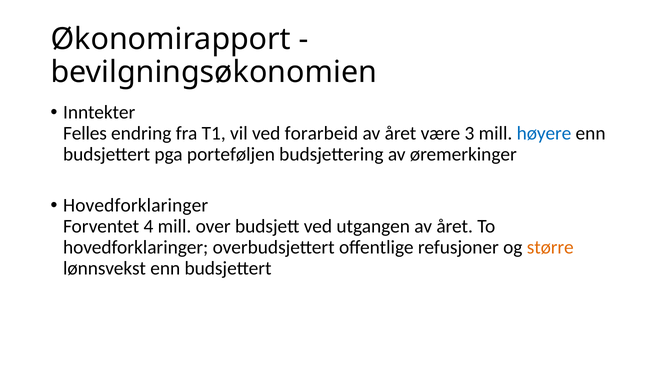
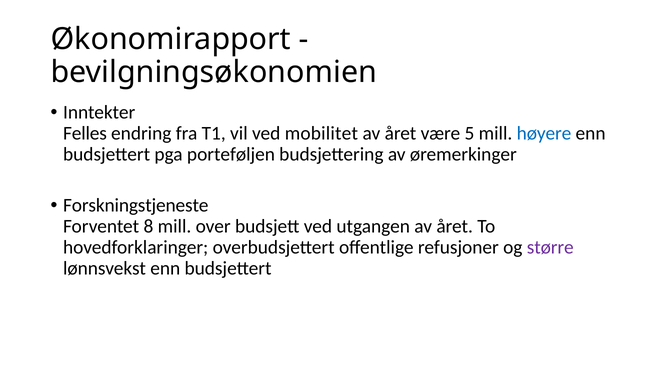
forarbeid: forarbeid -> mobilitet
3: 3 -> 5
Hovedforklaringer at (136, 205): Hovedforklaringer -> Forskningstjeneste
4: 4 -> 8
større colour: orange -> purple
